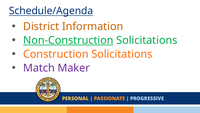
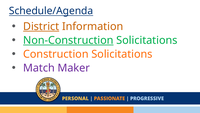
District underline: none -> present
